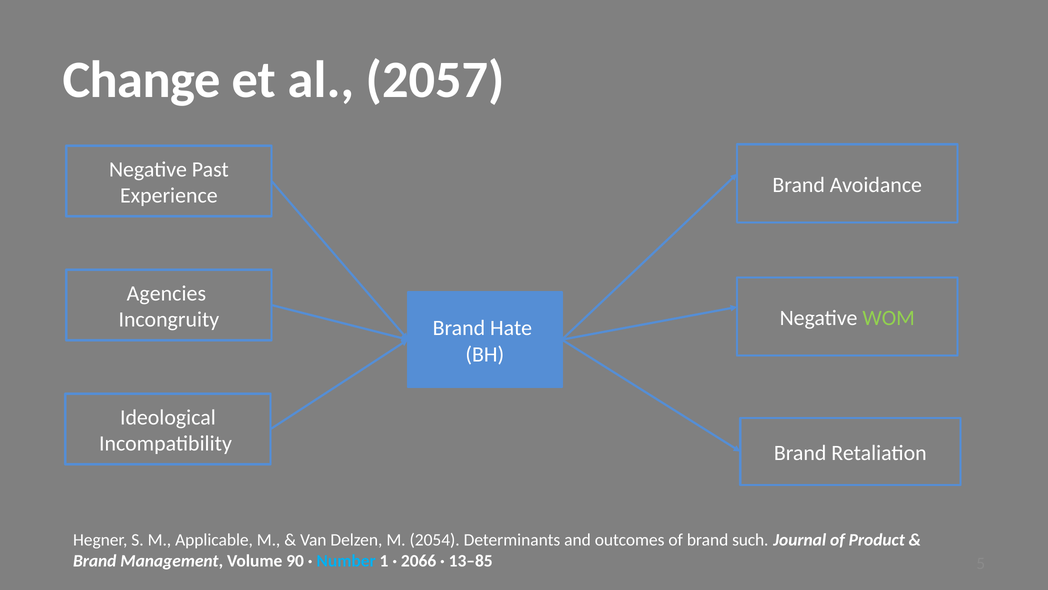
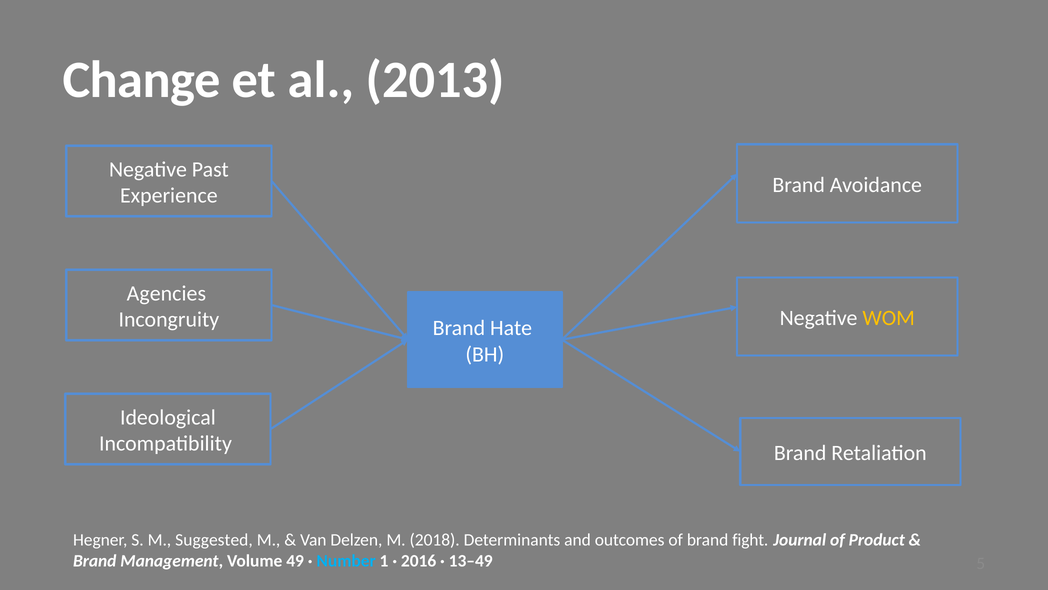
2057: 2057 -> 2013
WOM colour: light green -> yellow
Applicable: Applicable -> Suggested
2054: 2054 -> 2018
such: such -> fight
90: 90 -> 49
2066: 2066 -> 2016
13–85: 13–85 -> 13–49
